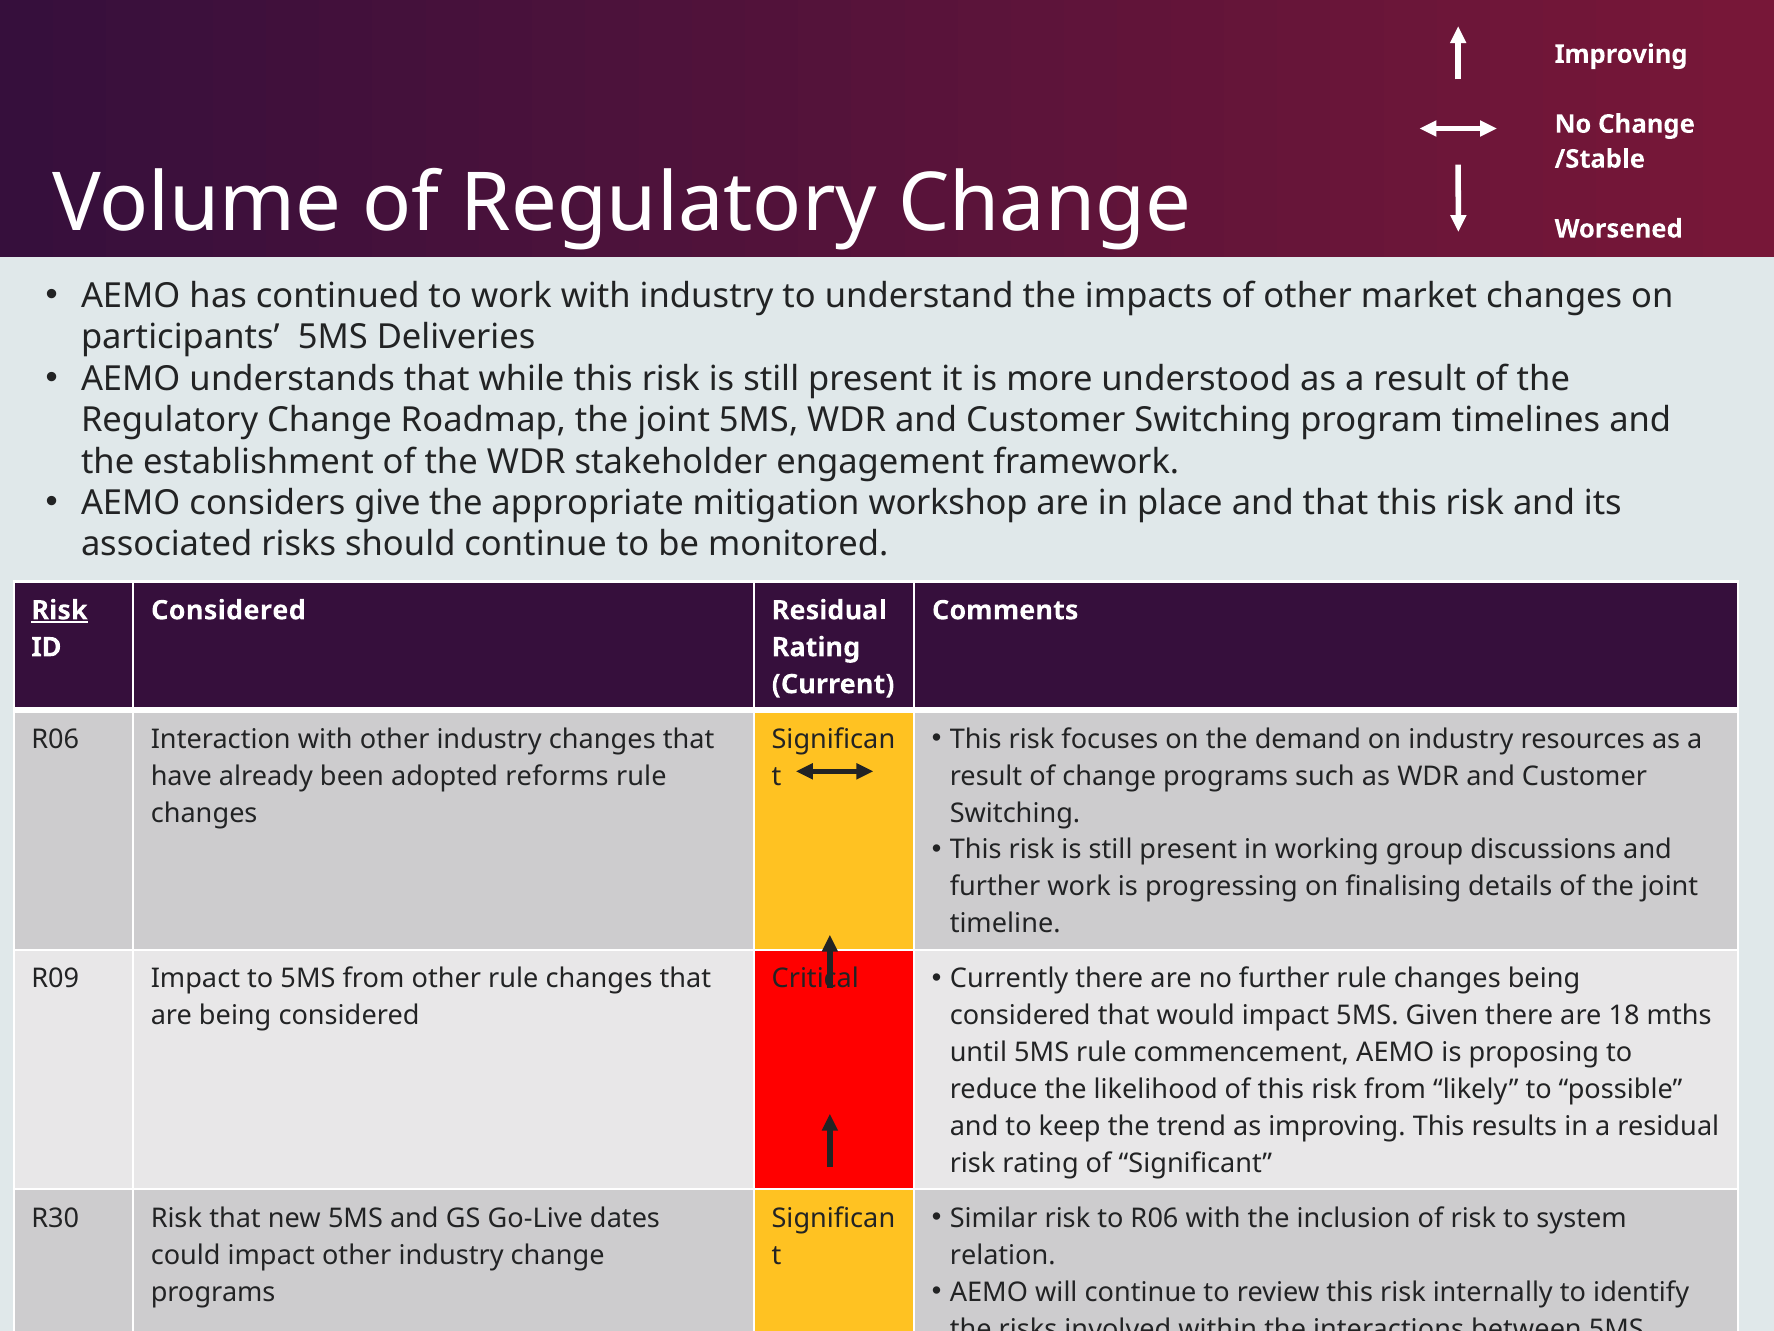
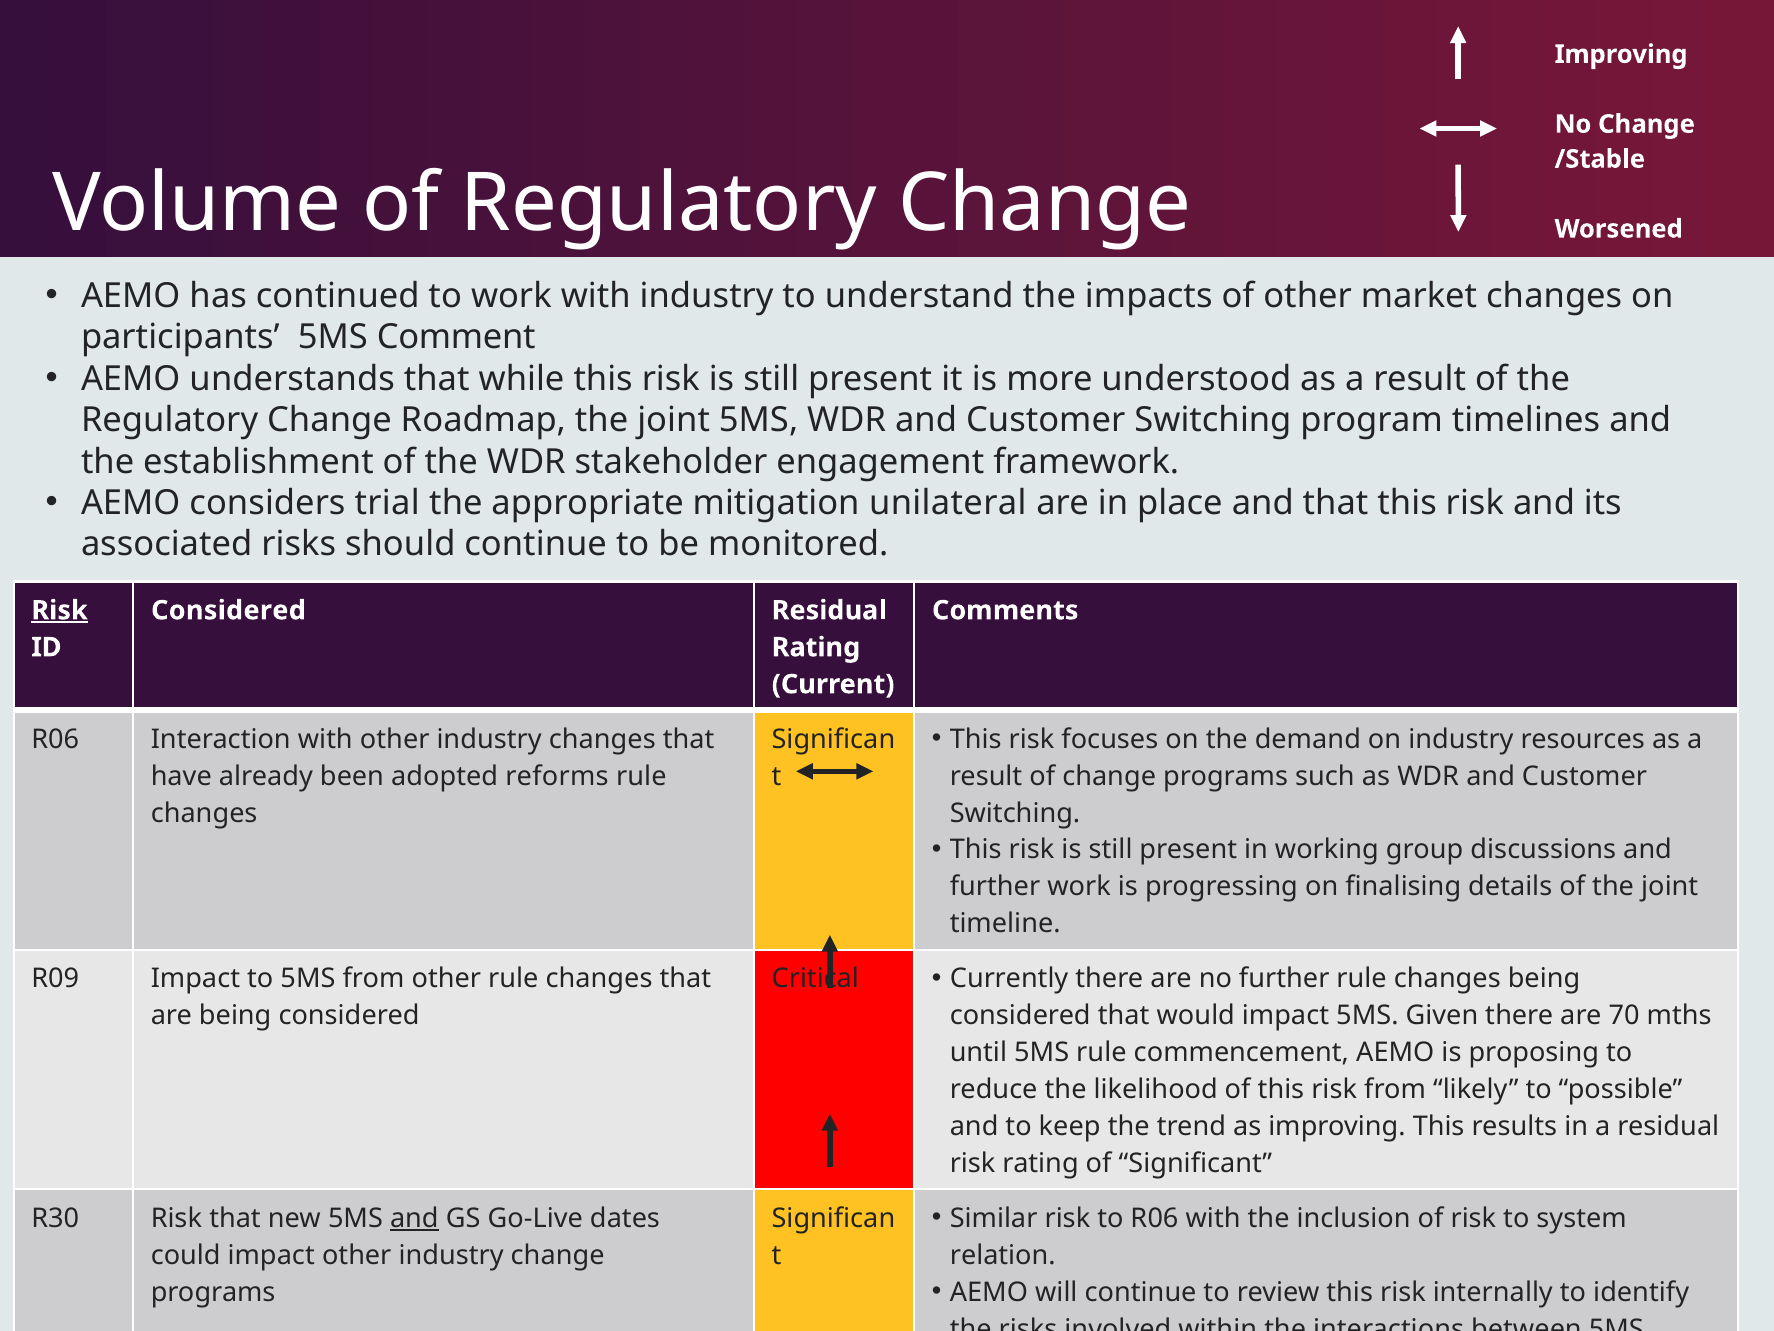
Deliveries: Deliveries -> Comment
give: give -> trial
workshop: workshop -> unilateral
18: 18 -> 70
and at (414, 1218) underline: none -> present
